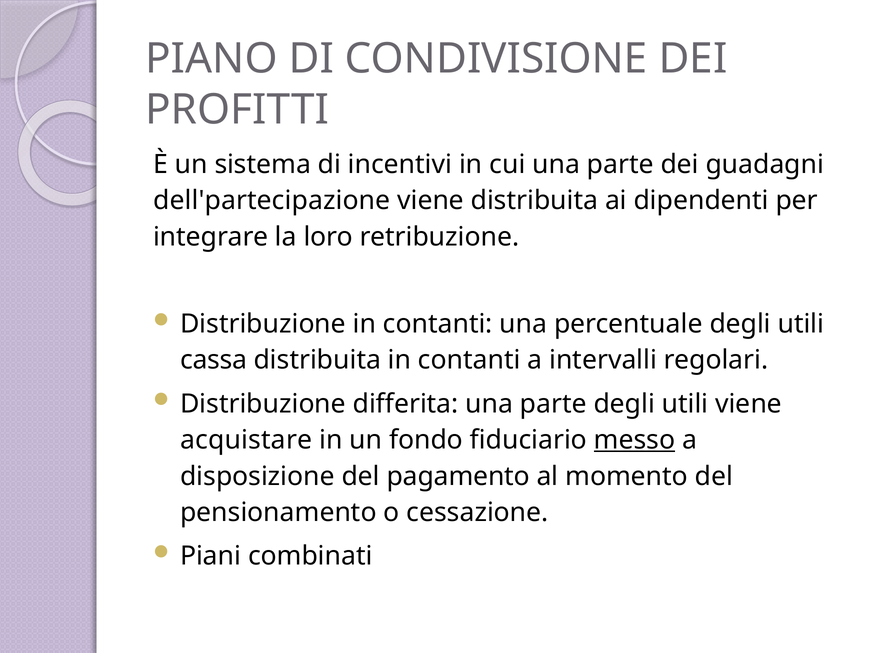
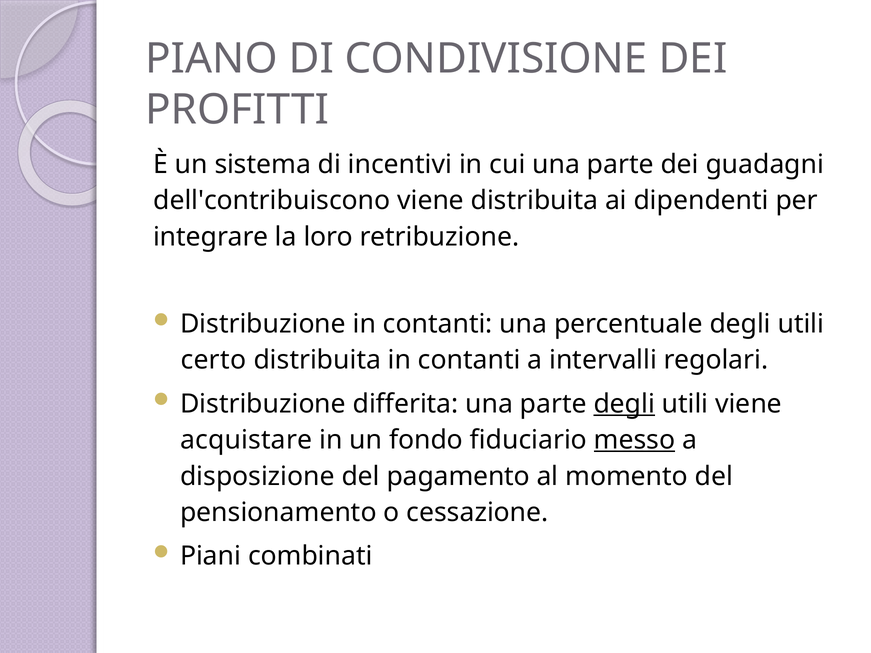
dell'partecipazione: dell'partecipazione -> dell'contribuiscono
cassa: cassa -> certo
degli at (624, 404) underline: none -> present
